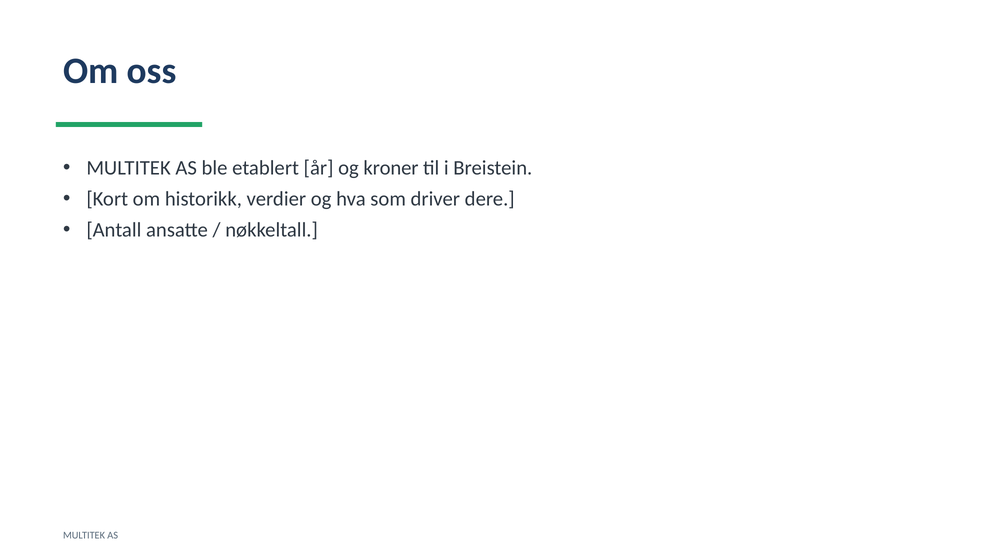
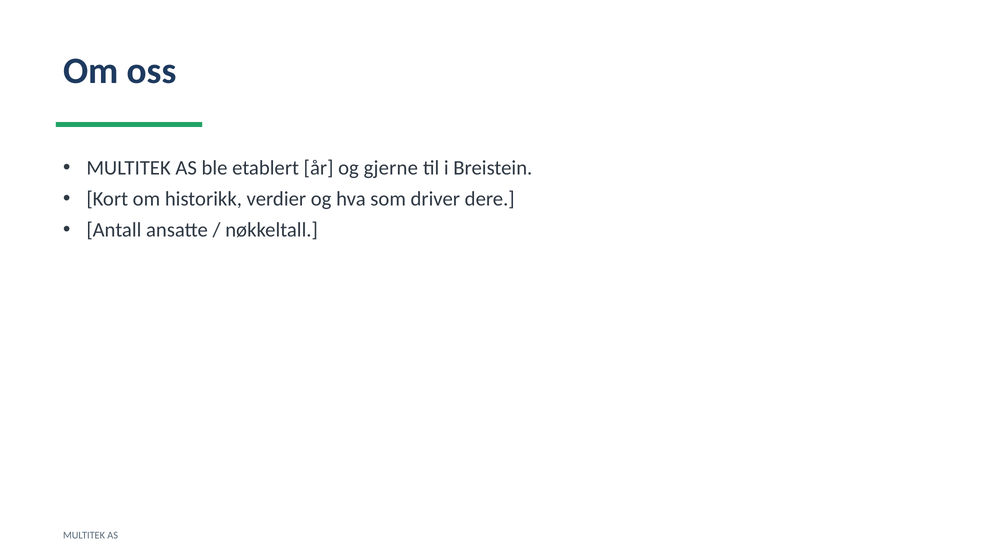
kroner: kroner -> gjerne
